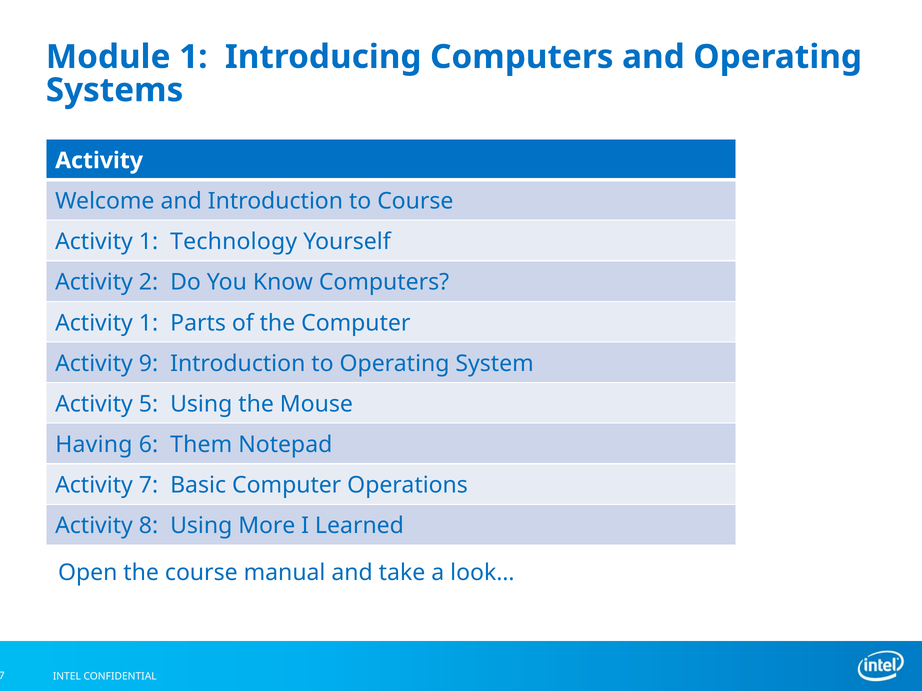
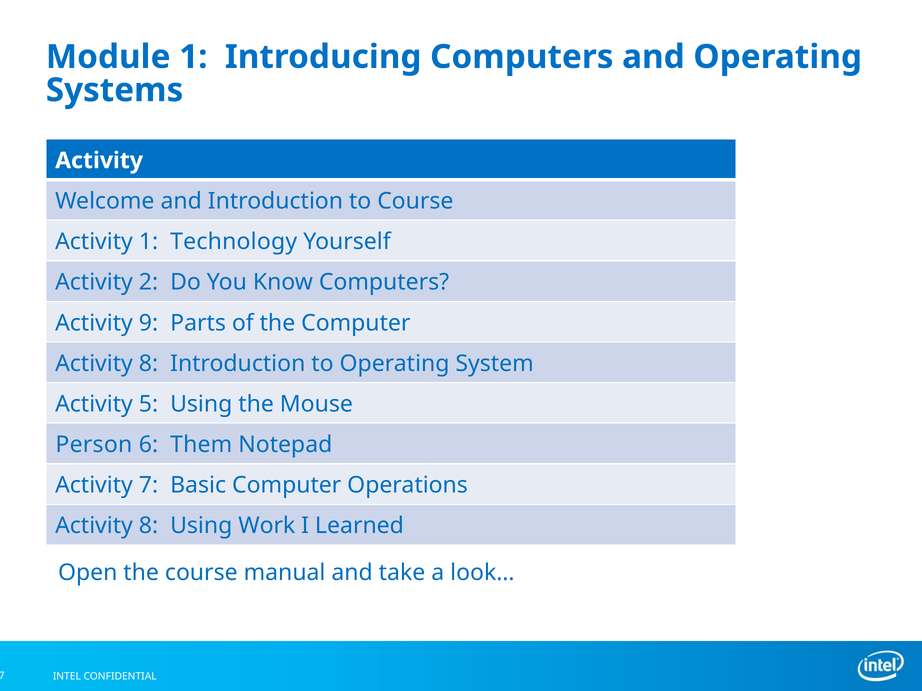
1 at (149, 323): 1 -> 9
9 at (149, 364): 9 -> 8
Having: Having -> Person
More: More -> Work
